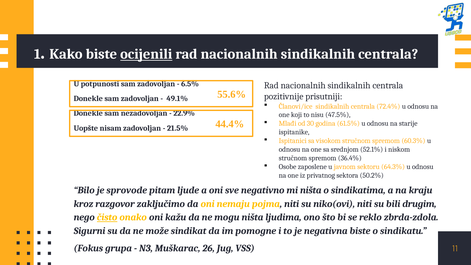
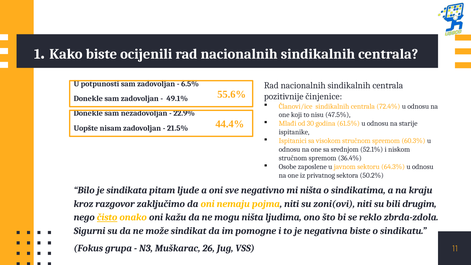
ocijenili underline: present -> none
prisutniji: prisutniji -> činjenice
sprovode: sprovode -> sindikata
niko(ovi: niko(ovi -> zoni(ovi
